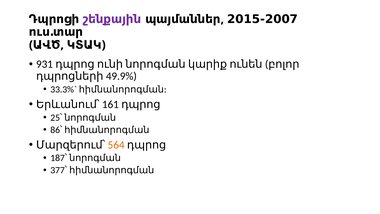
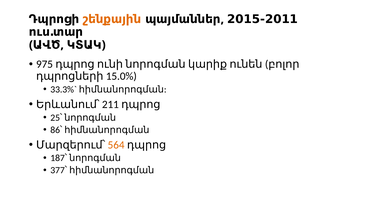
շենքային colour: purple -> orange
2015-2007: 2015-2007 -> 2015-2011
931: 931 -> 975
49.9%: 49.9% -> 15.0%
161: 161 -> 211
